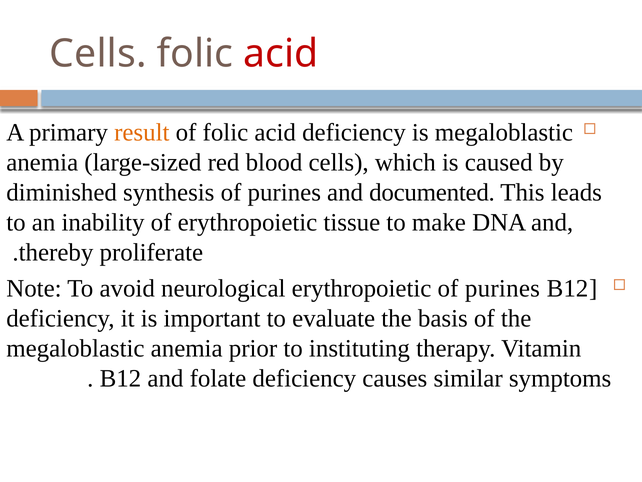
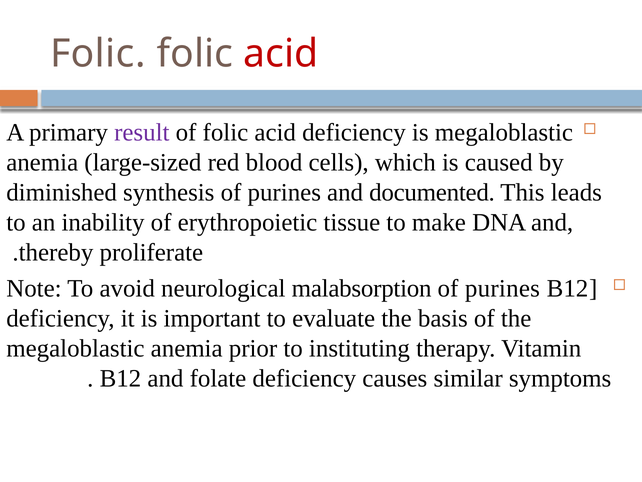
Cells at (98, 54): Cells -> Folic
result colour: orange -> purple
neurological erythropoietic: erythropoietic -> malabsorption
